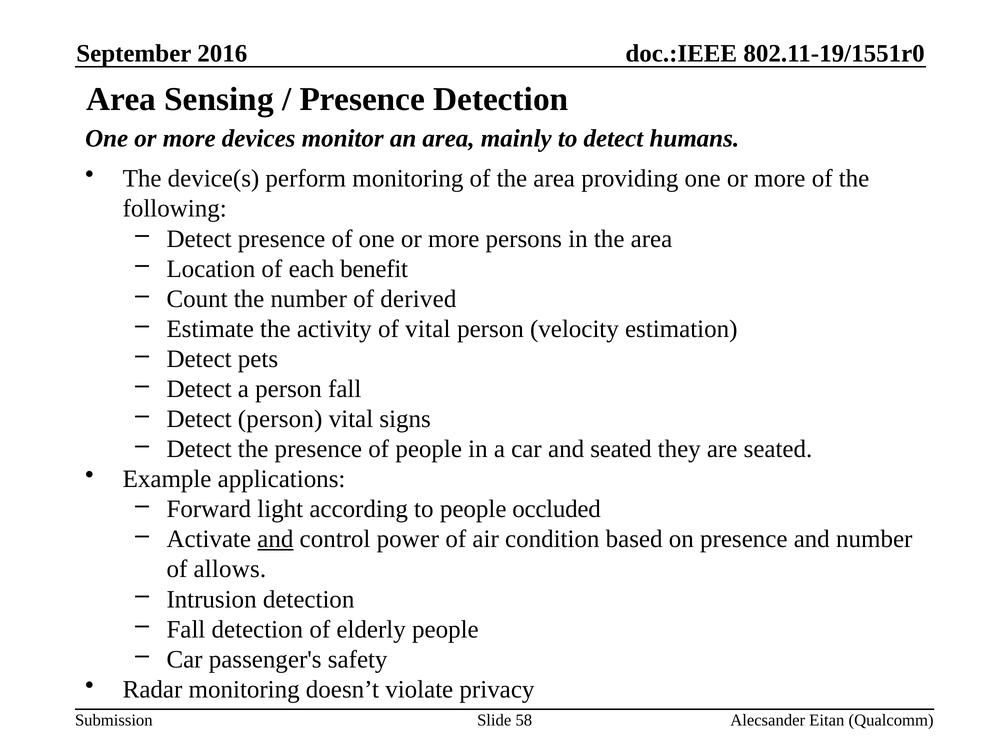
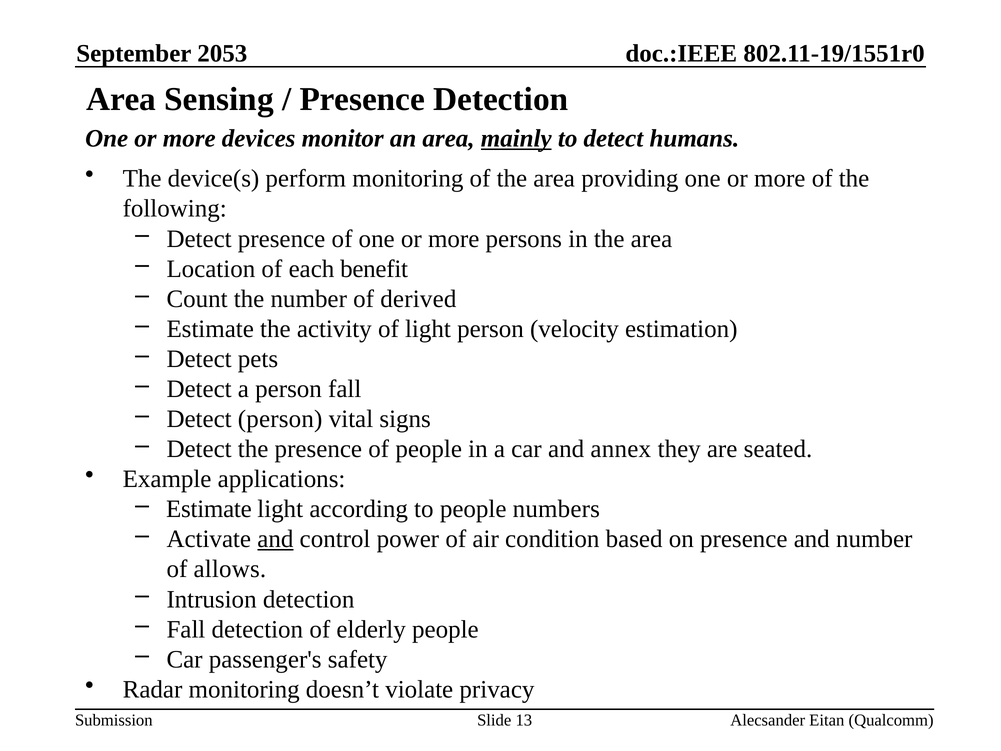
2016: 2016 -> 2053
mainly underline: none -> present
of vital: vital -> light
and seated: seated -> annex
Forward at (209, 509): Forward -> Estimate
occluded: occluded -> numbers
58: 58 -> 13
